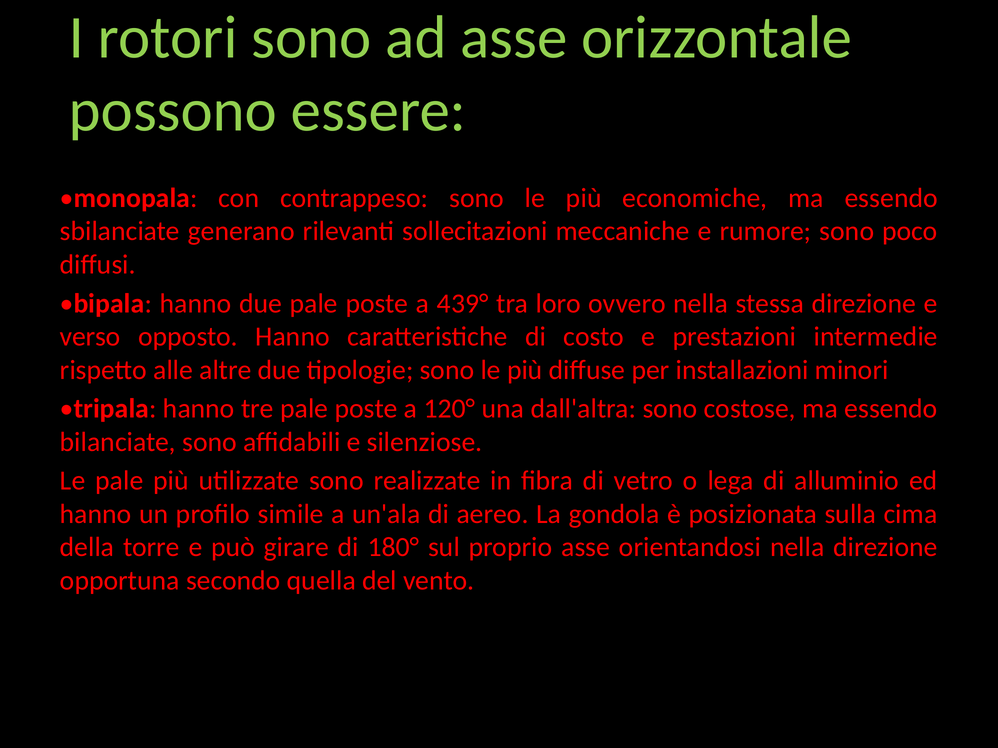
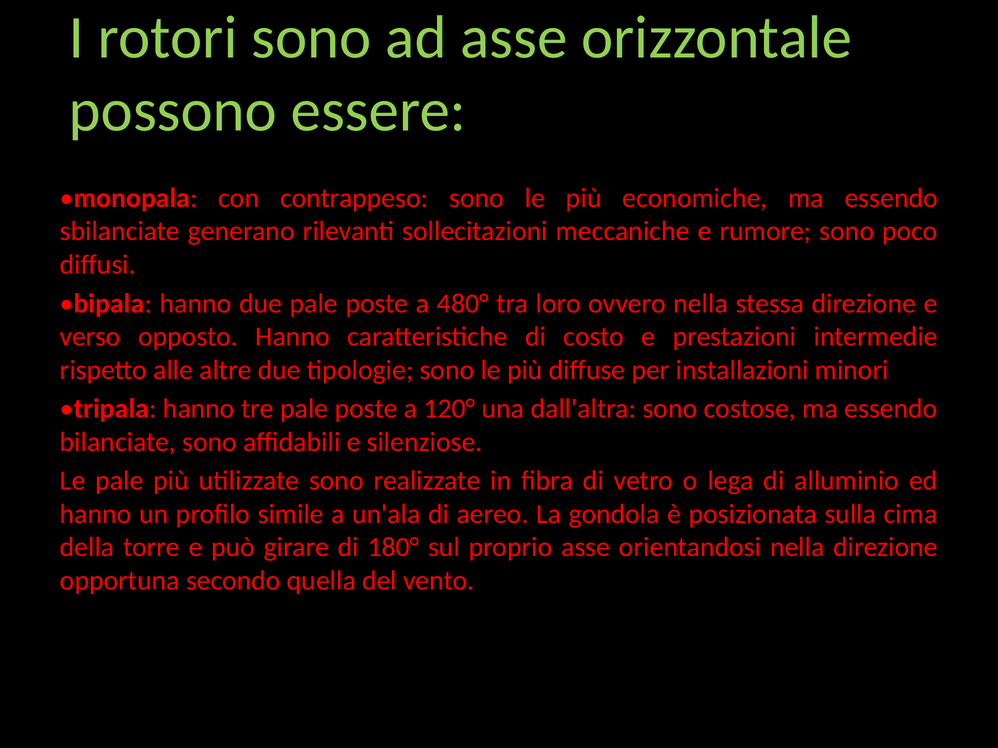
439°: 439° -> 480°
